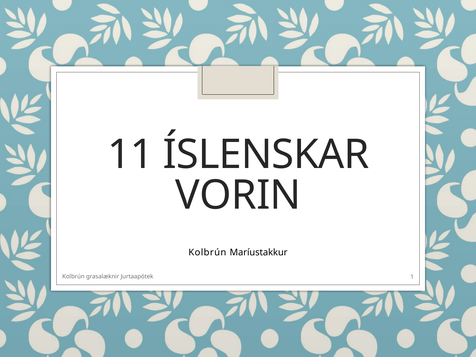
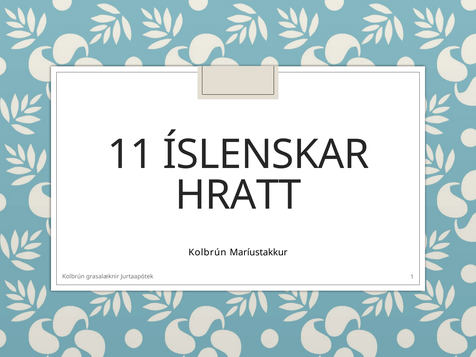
VORIN: VORIN -> HRATT
